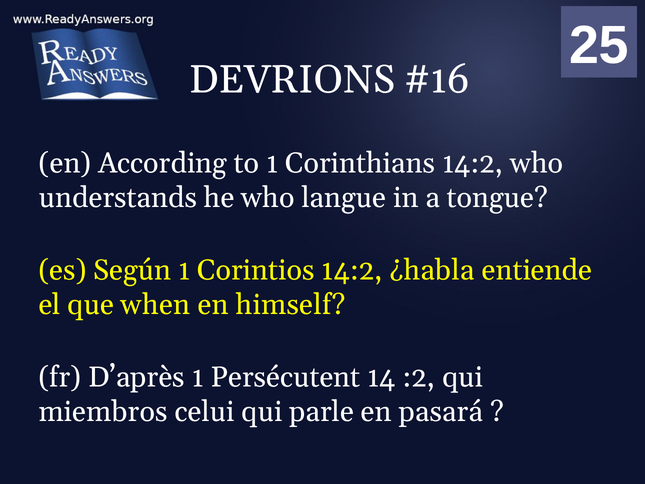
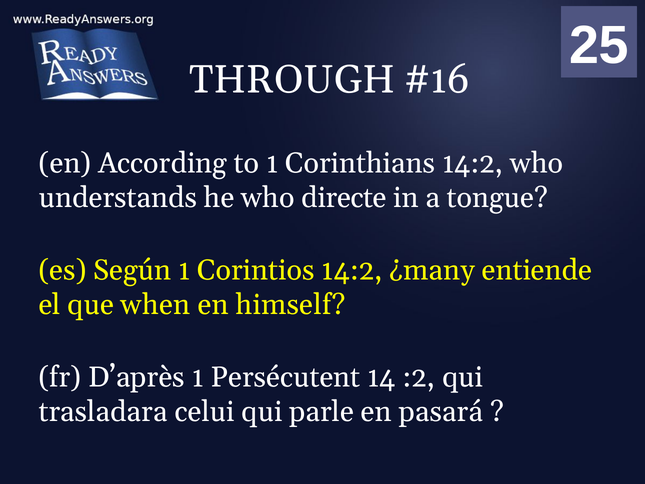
DEVRIONS: DEVRIONS -> THROUGH
langue: langue -> directe
¿habla: ¿habla -> ¿many
miembros: miembros -> trasladara
